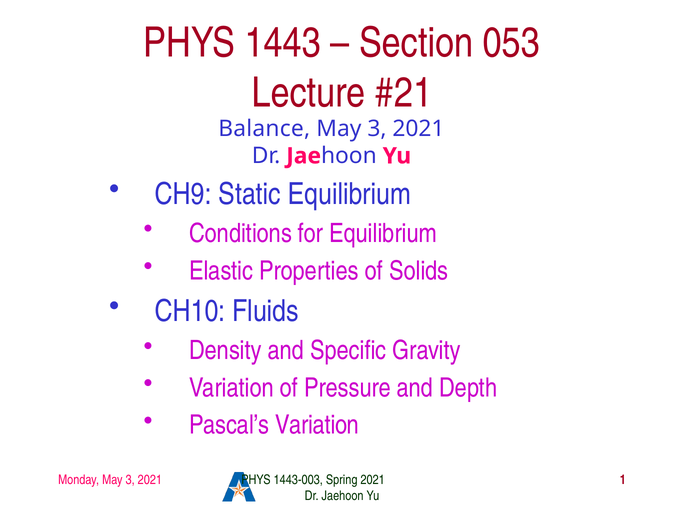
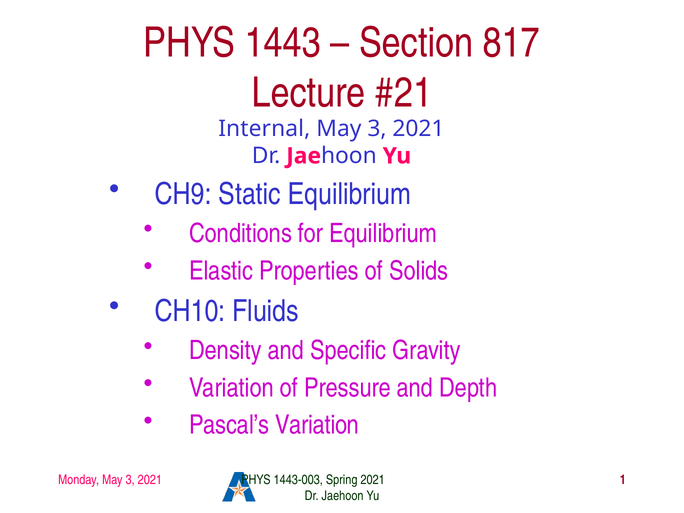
053: 053 -> 817
Balance: Balance -> Internal
